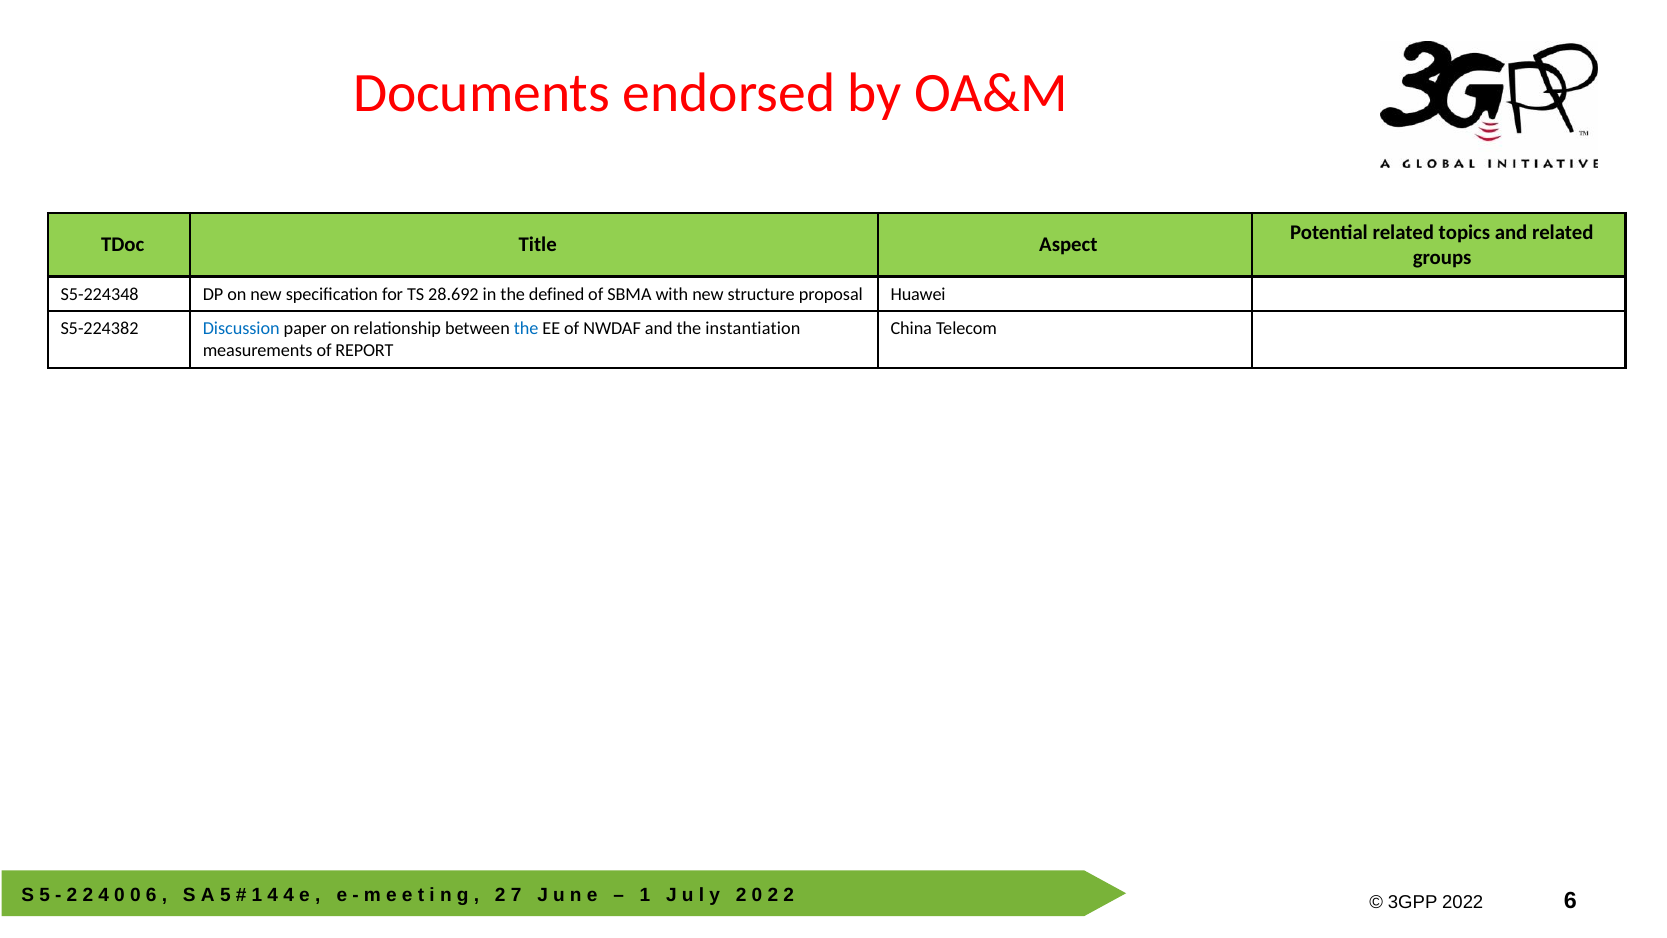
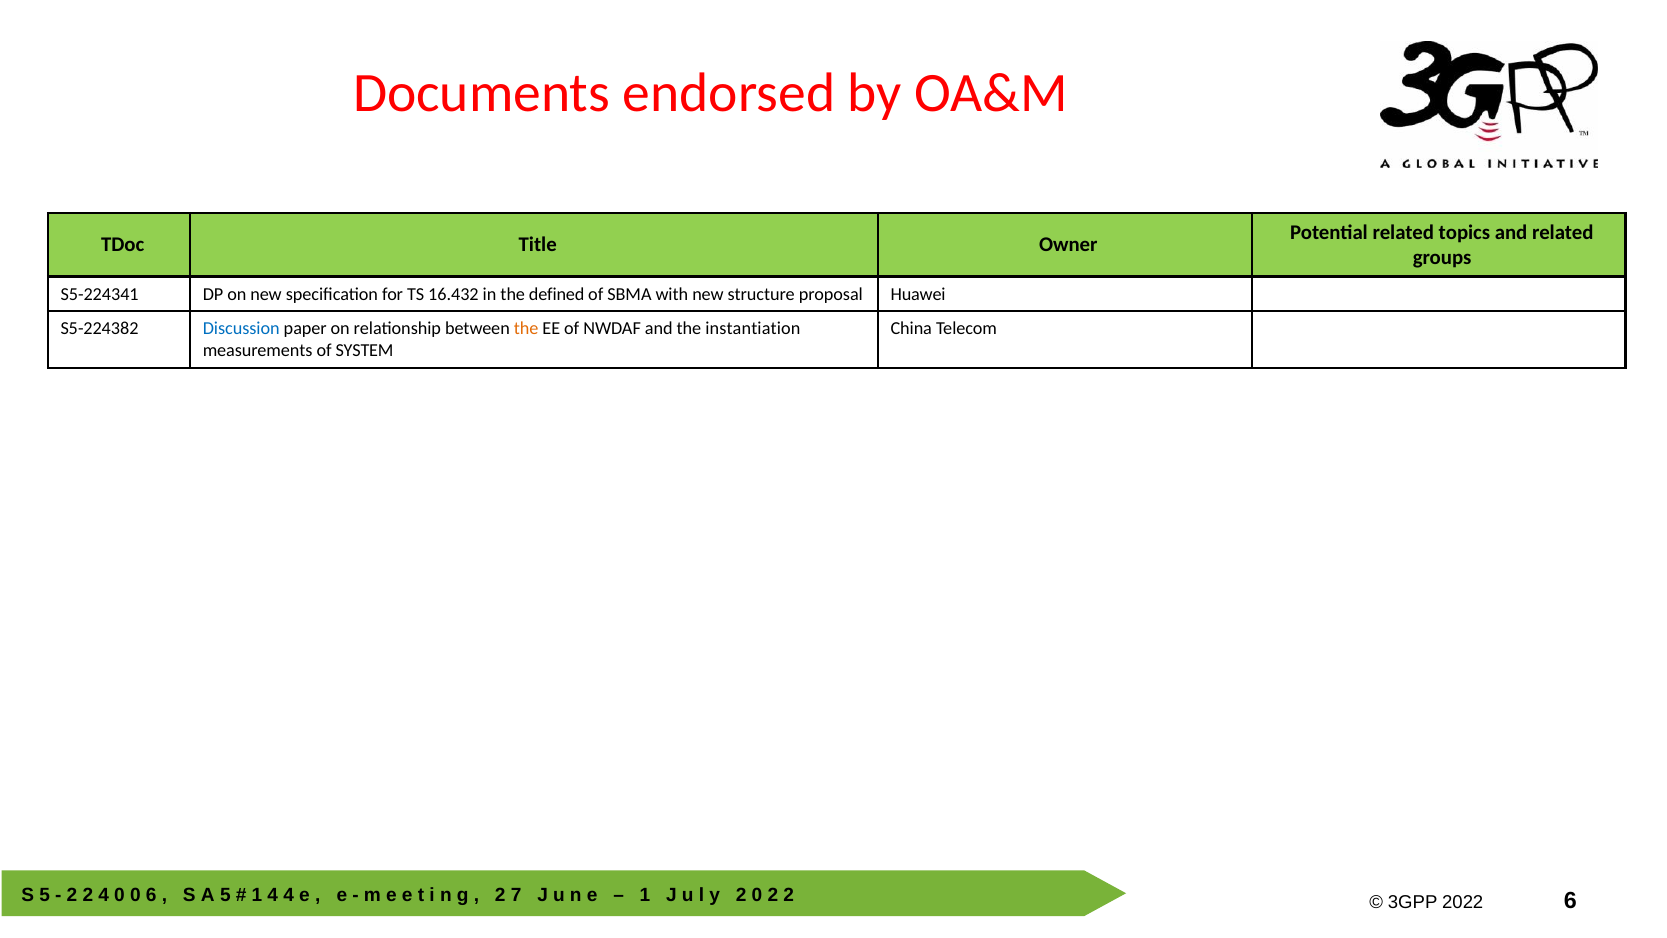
Aspect: Aspect -> Owner
S5-224348: S5-224348 -> S5-224341
28.692: 28.692 -> 16.432
the at (526, 329) colour: blue -> orange
REPORT: REPORT -> SYSTEM
